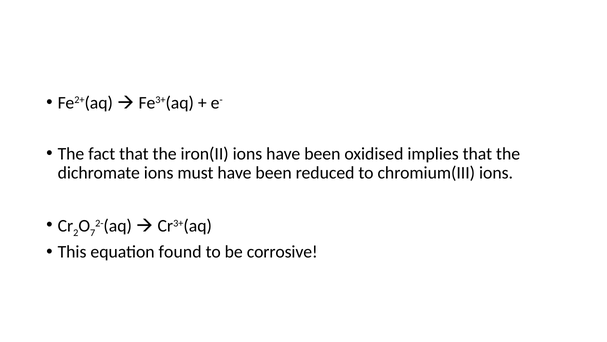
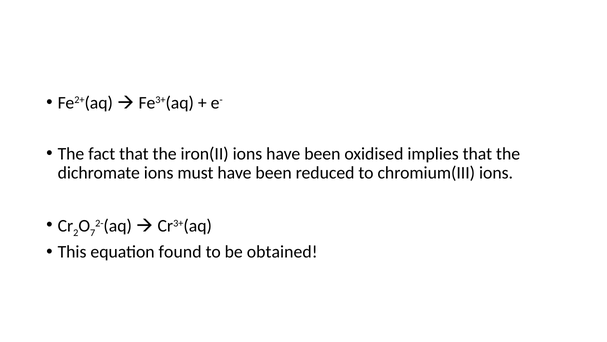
corrosive: corrosive -> obtained
